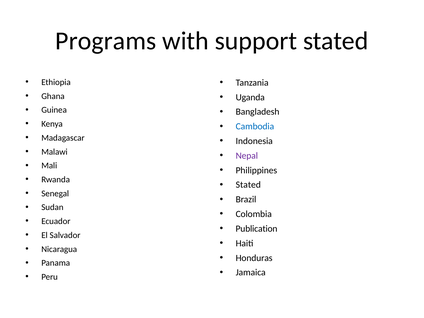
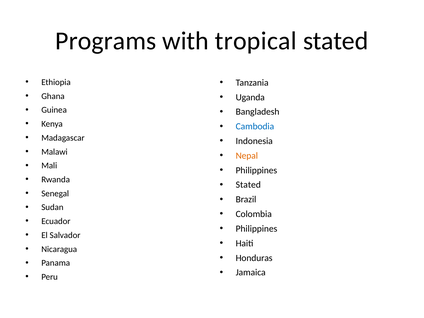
support: support -> tropical
Nepal colour: purple -> orange
Publication at (257, 229): Publication -> Philippines
